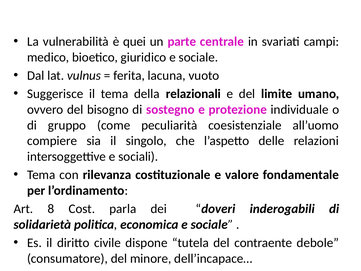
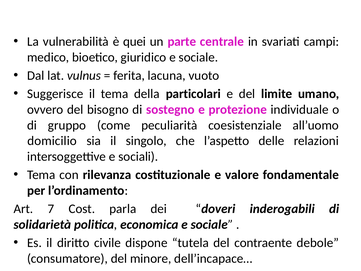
relazionali: relazionali -> particolari
compiere: compiere -> domicilio
8: 8 -> 7
